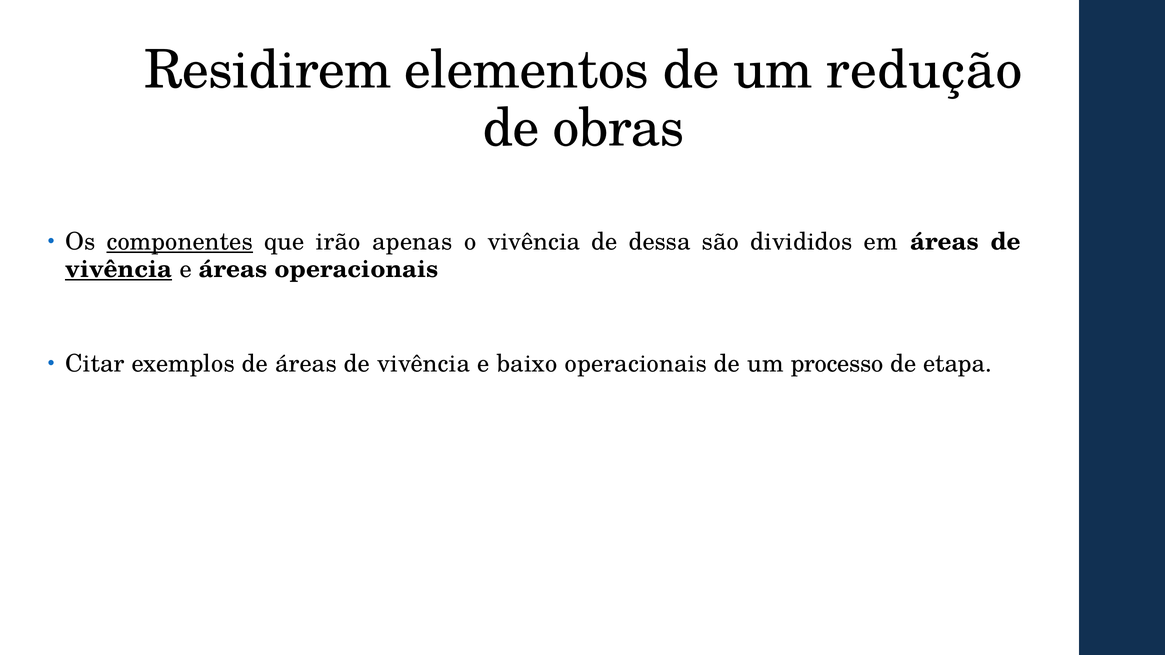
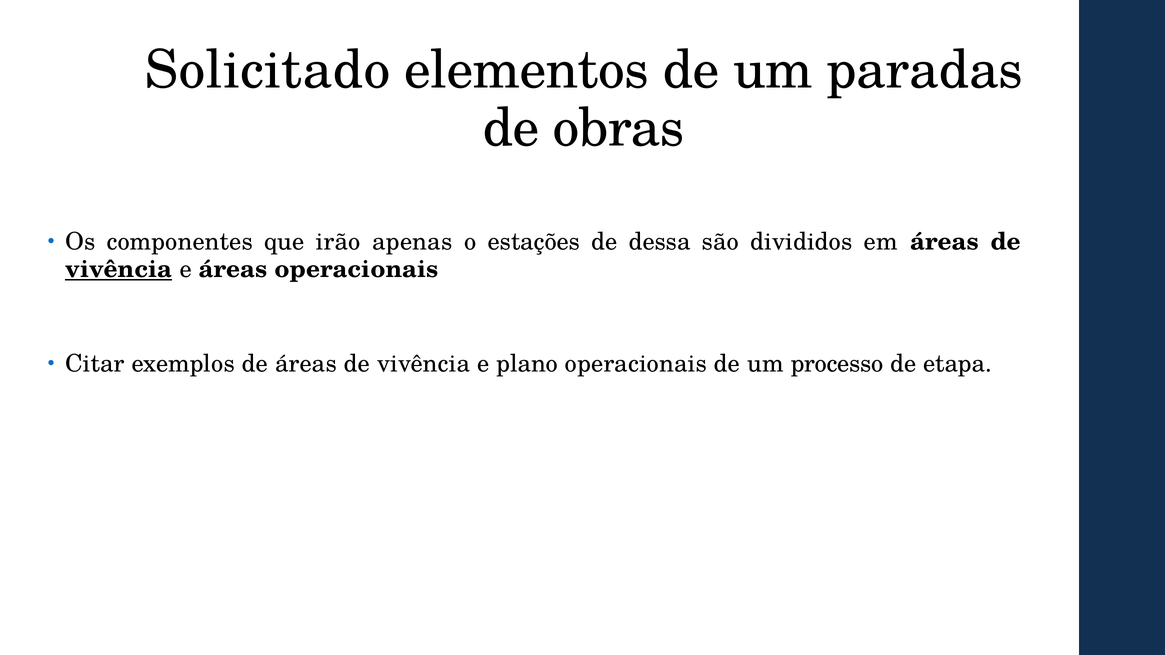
Residirem: Residirem -> Solicitado
redução: redução -> paradas
componentes underline: present -> none
o vivência: vivência -> estações
baixo: baixo -> plano
